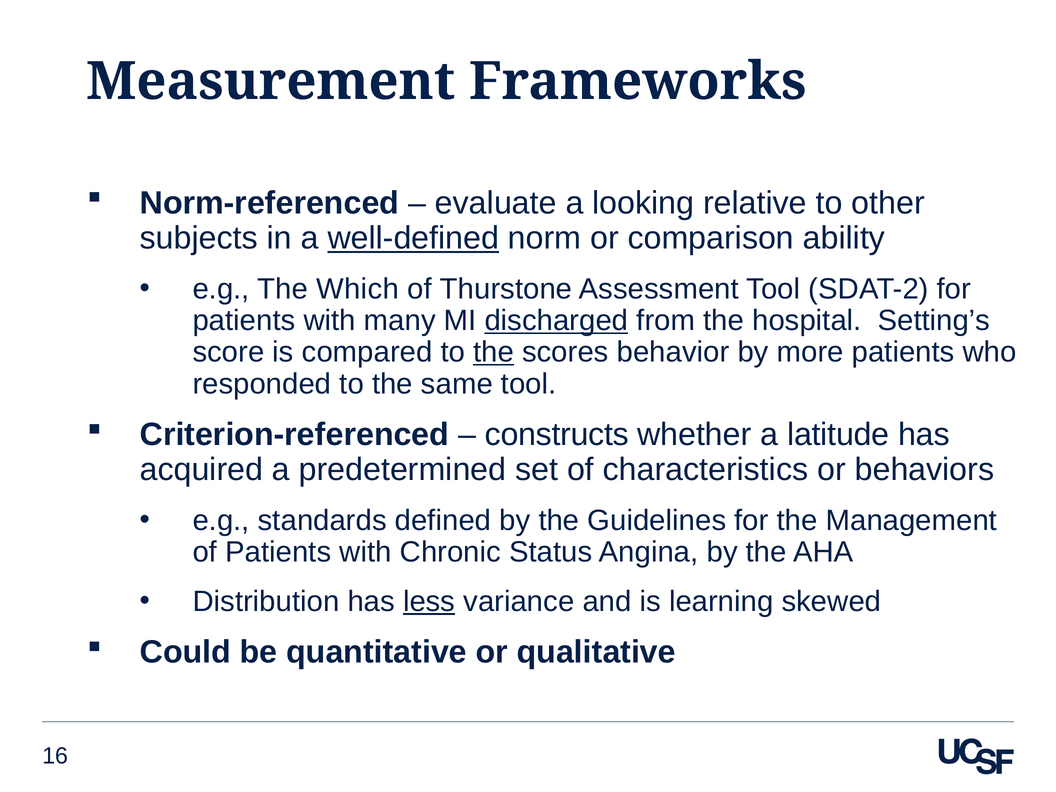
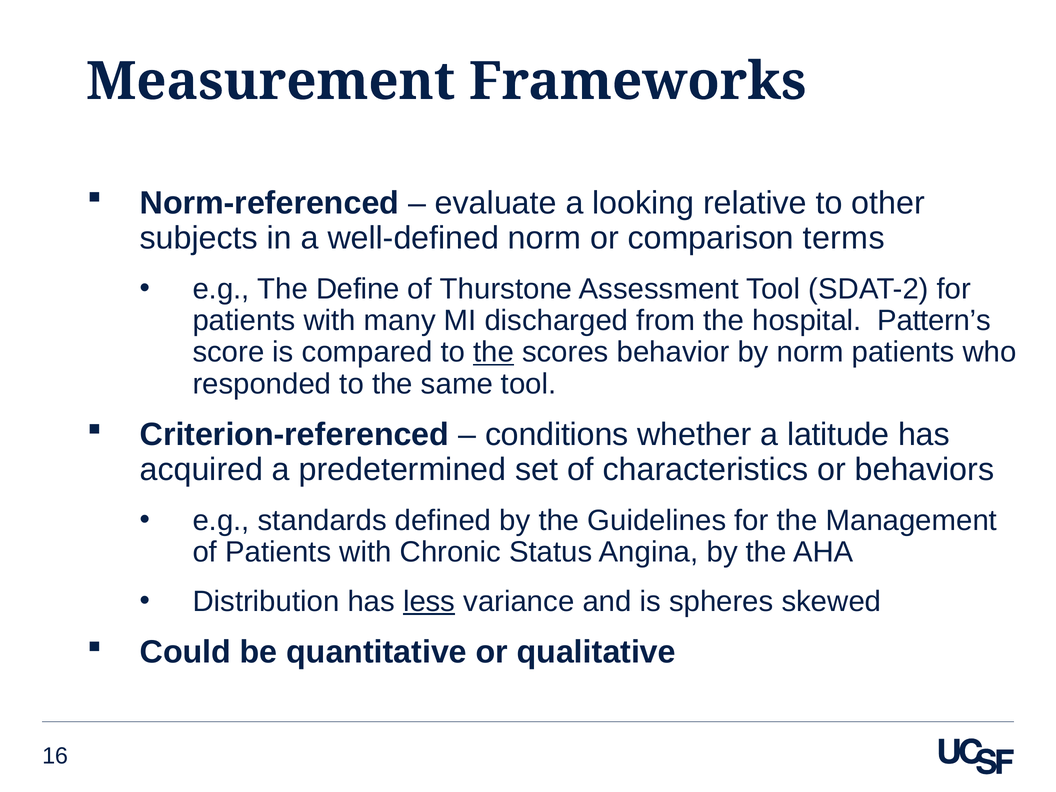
well-defined underline: present -> none
ability: ability -> terms
Which: Which -> Define
discharged underline: present -> none
Setting’s: Setting’s -> Pattern’s
by more: more -> norm
constructs: constructs -> conditions
learning: learning -> spheres
